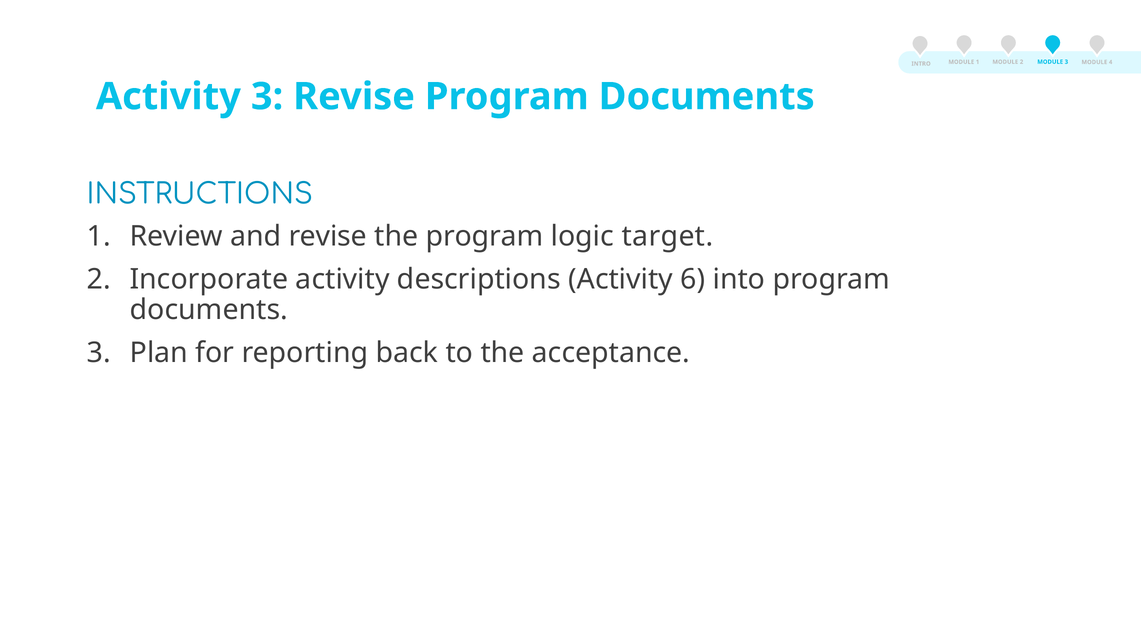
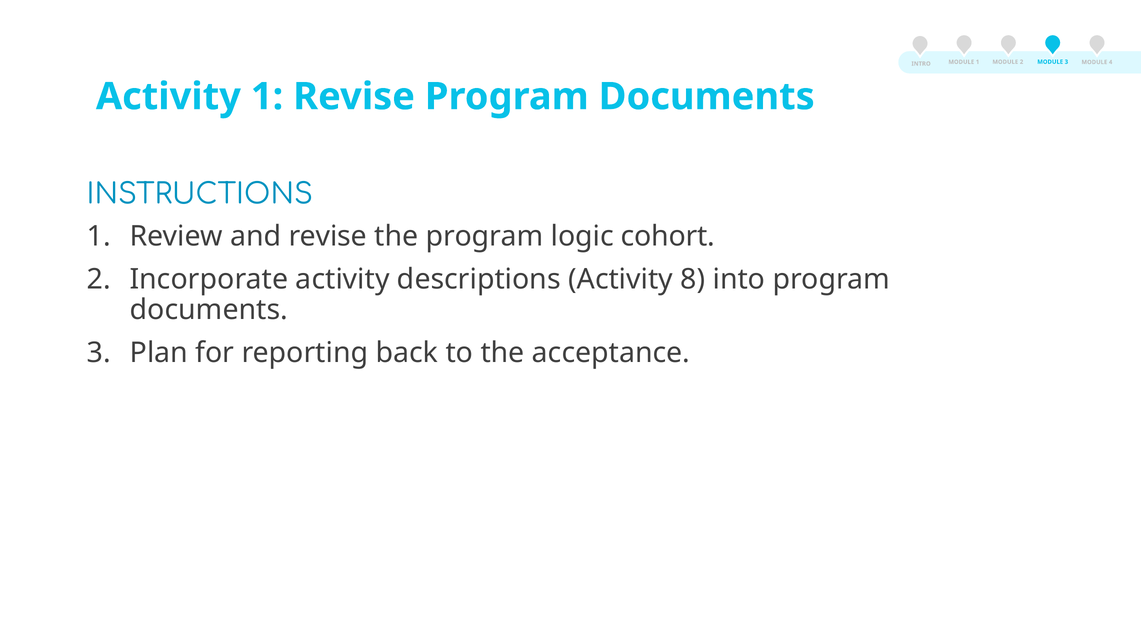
Activity 3: 3 -> 1
target: target -> cohort
6: 6 -> 8
